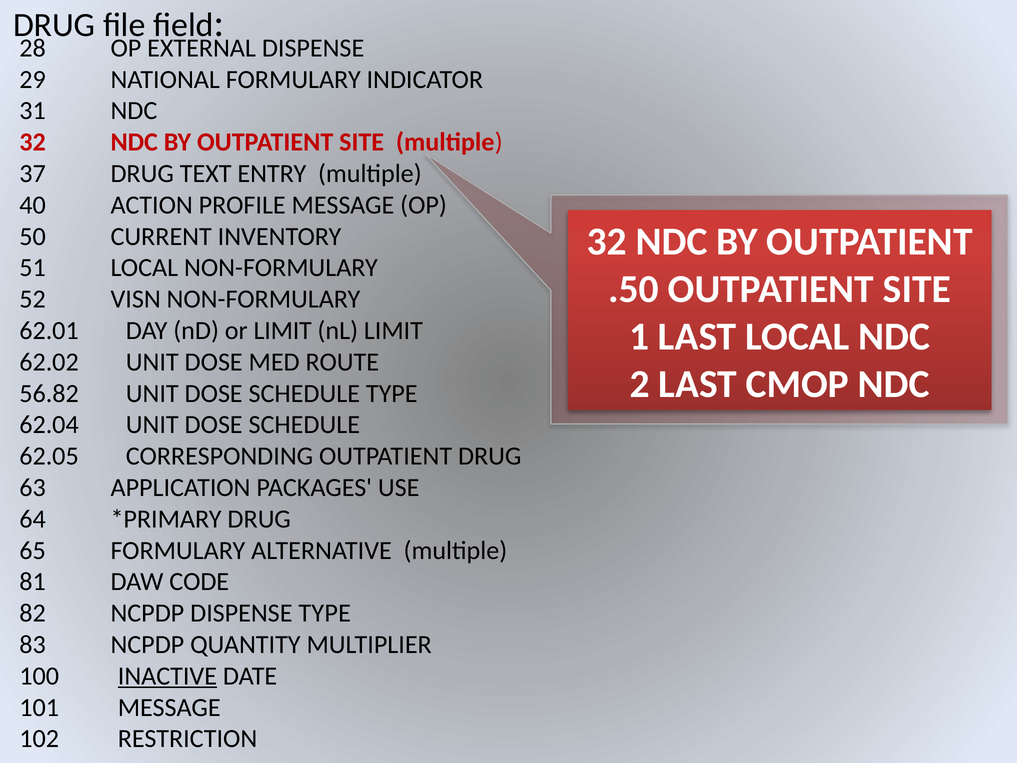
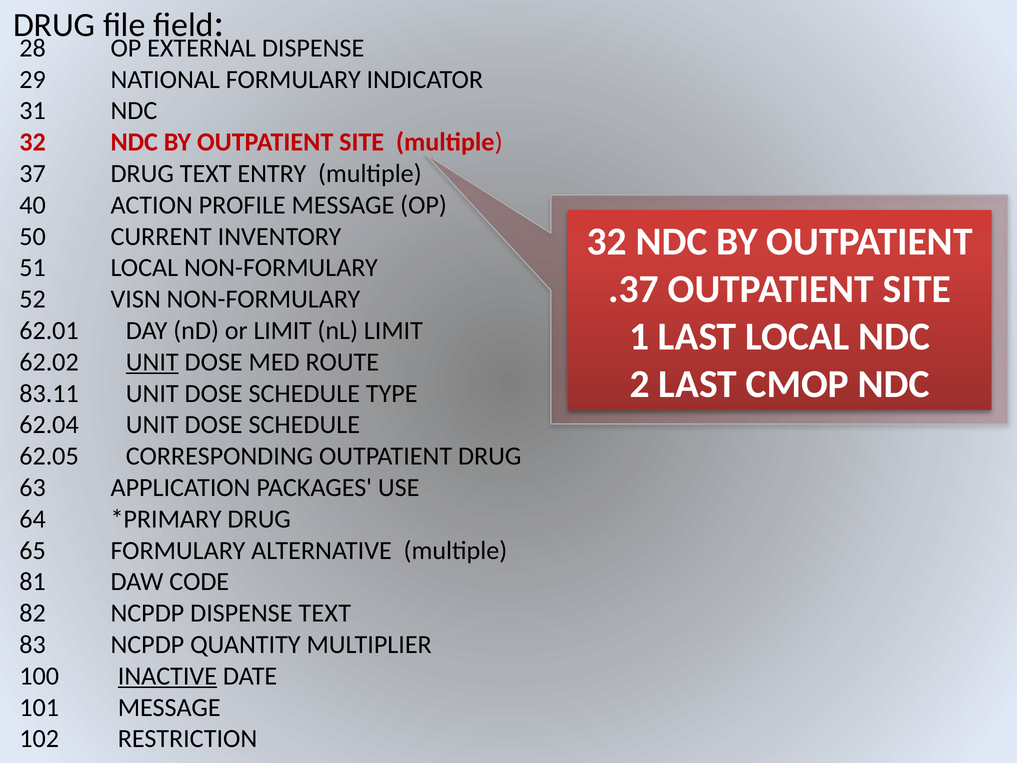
.50: .50 -> .37
UNIT at (152, 362) underline: none -> present
56.82: 56.82 -> 83.11
DISPENSE TYPE: TYPE -> TEXT
